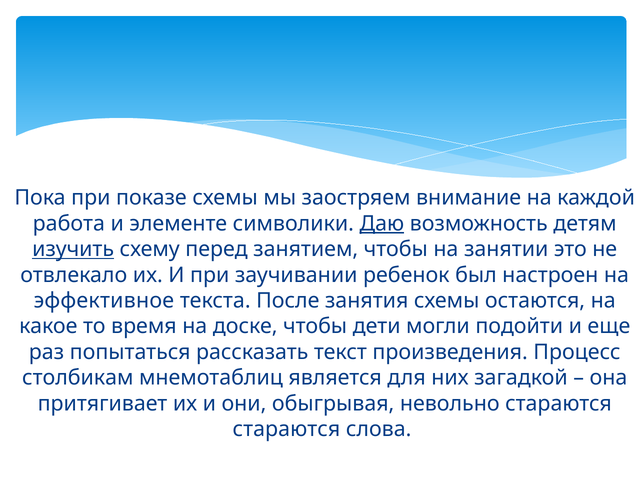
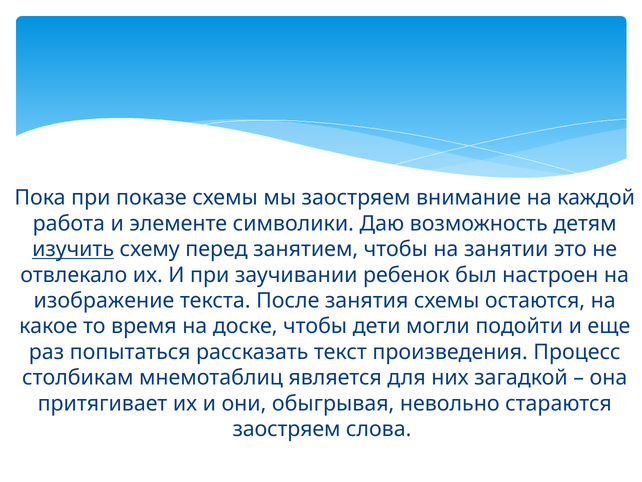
Даю underline: present -> none
эффективное: эффективное -> изображение
стараются at (286, 429): стараются -> заостряем
